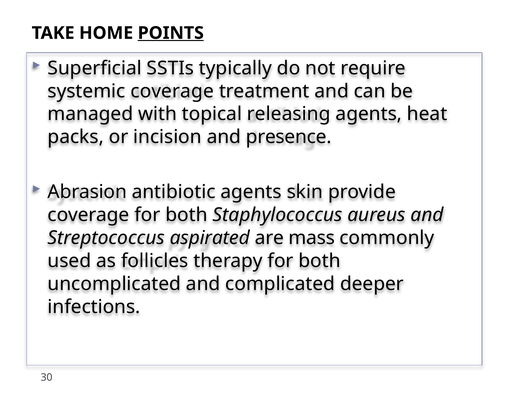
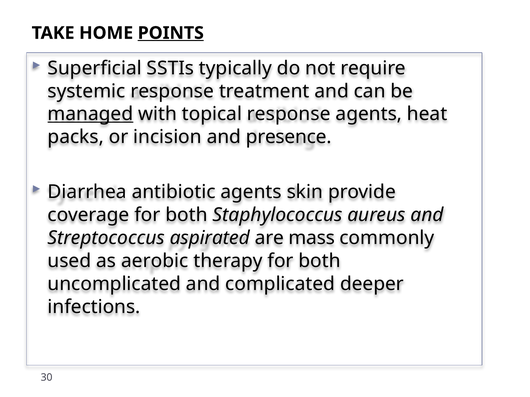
systemic coverage: coverage -> response
managed underline: none -> present
topical releasing: releasing -> response
Abrasion: Abrasion -> Diarrhea
follicles: follicles -> aerobic
